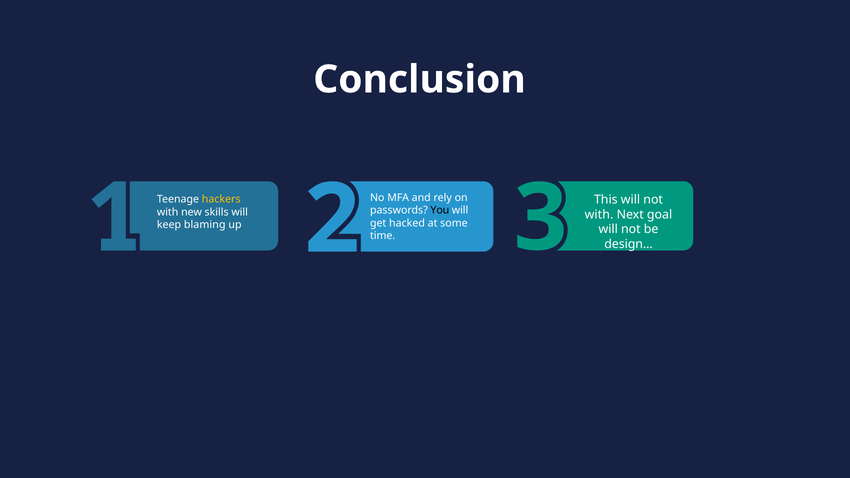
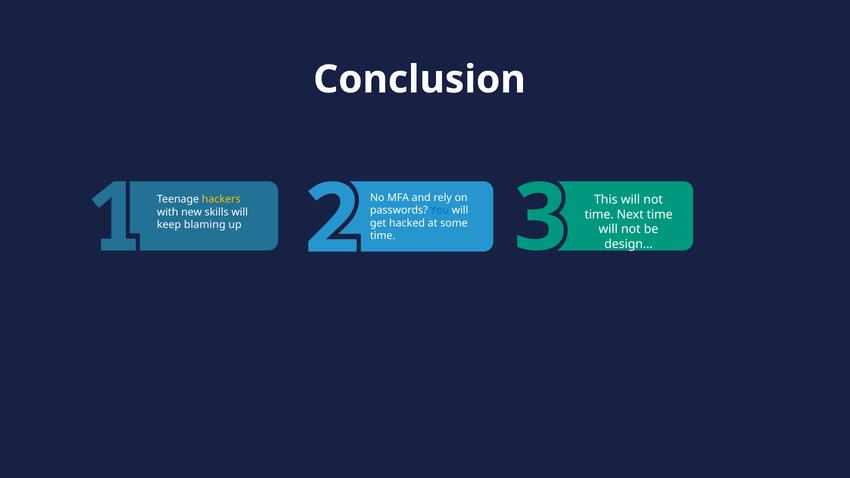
You colour: black -> blue
with at (599, 215): with -> time
Next goal: goal -> time
